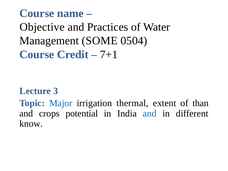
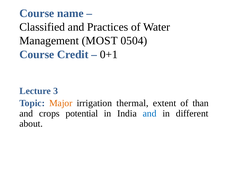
Objective: Objective -> Classified
SOME: SOME -> MOST
7+1: 7+1 -> 0+1
Major colour: blue -> orange
know: know -> about
